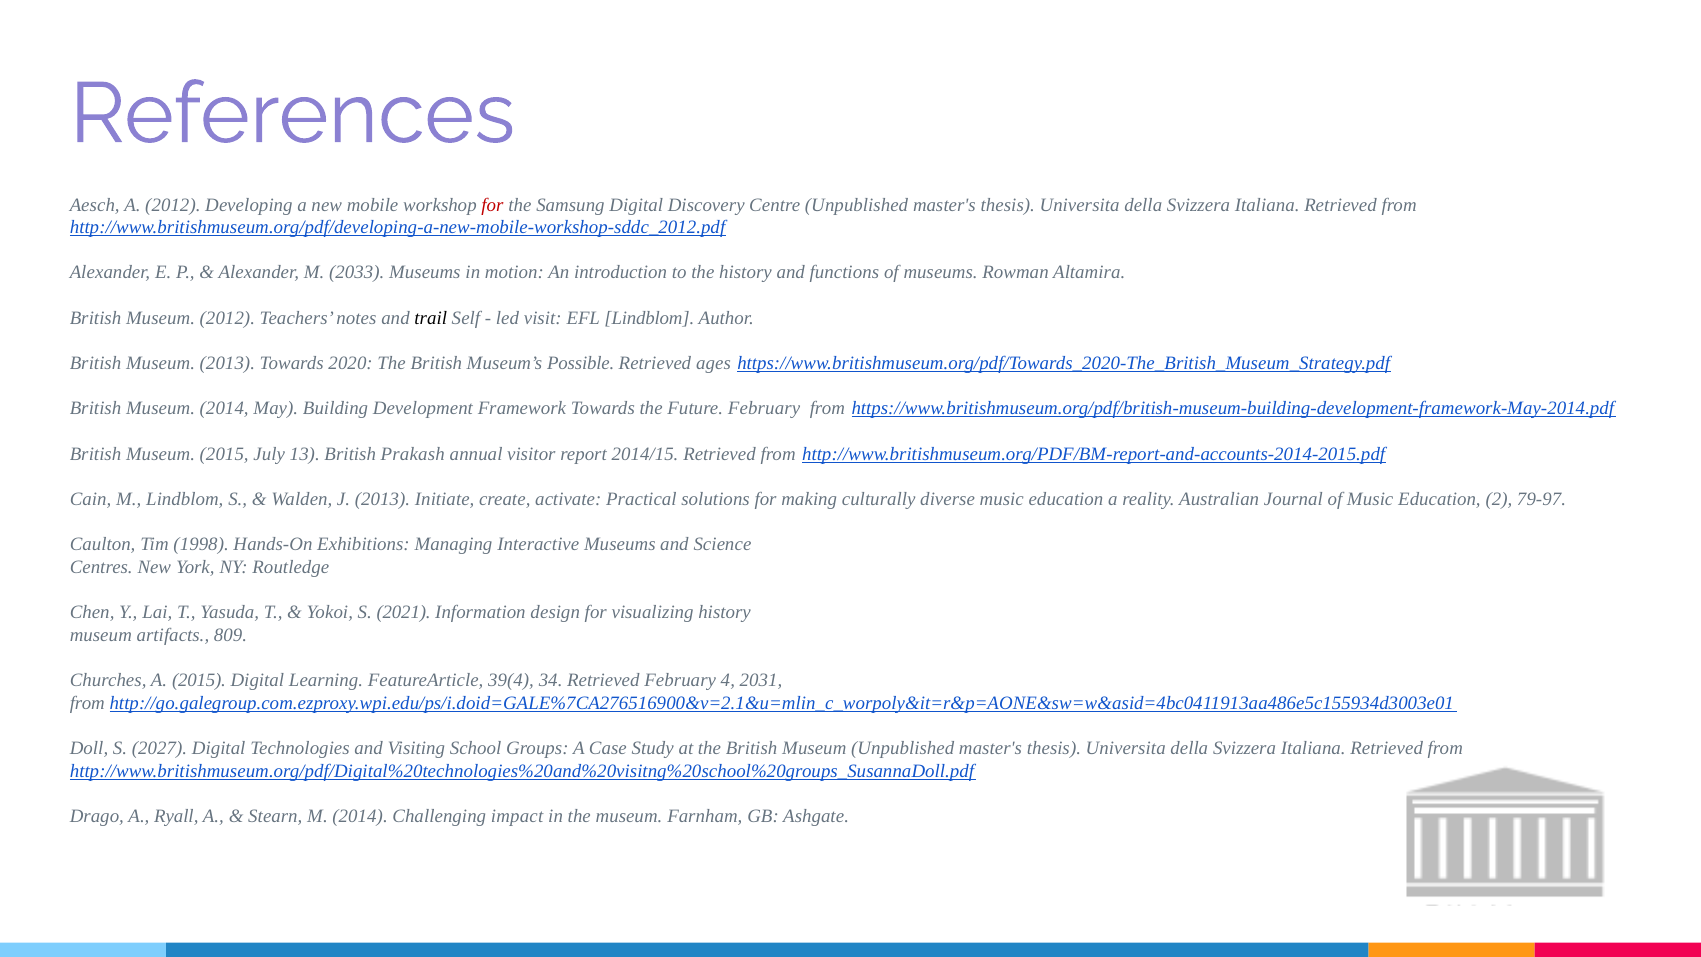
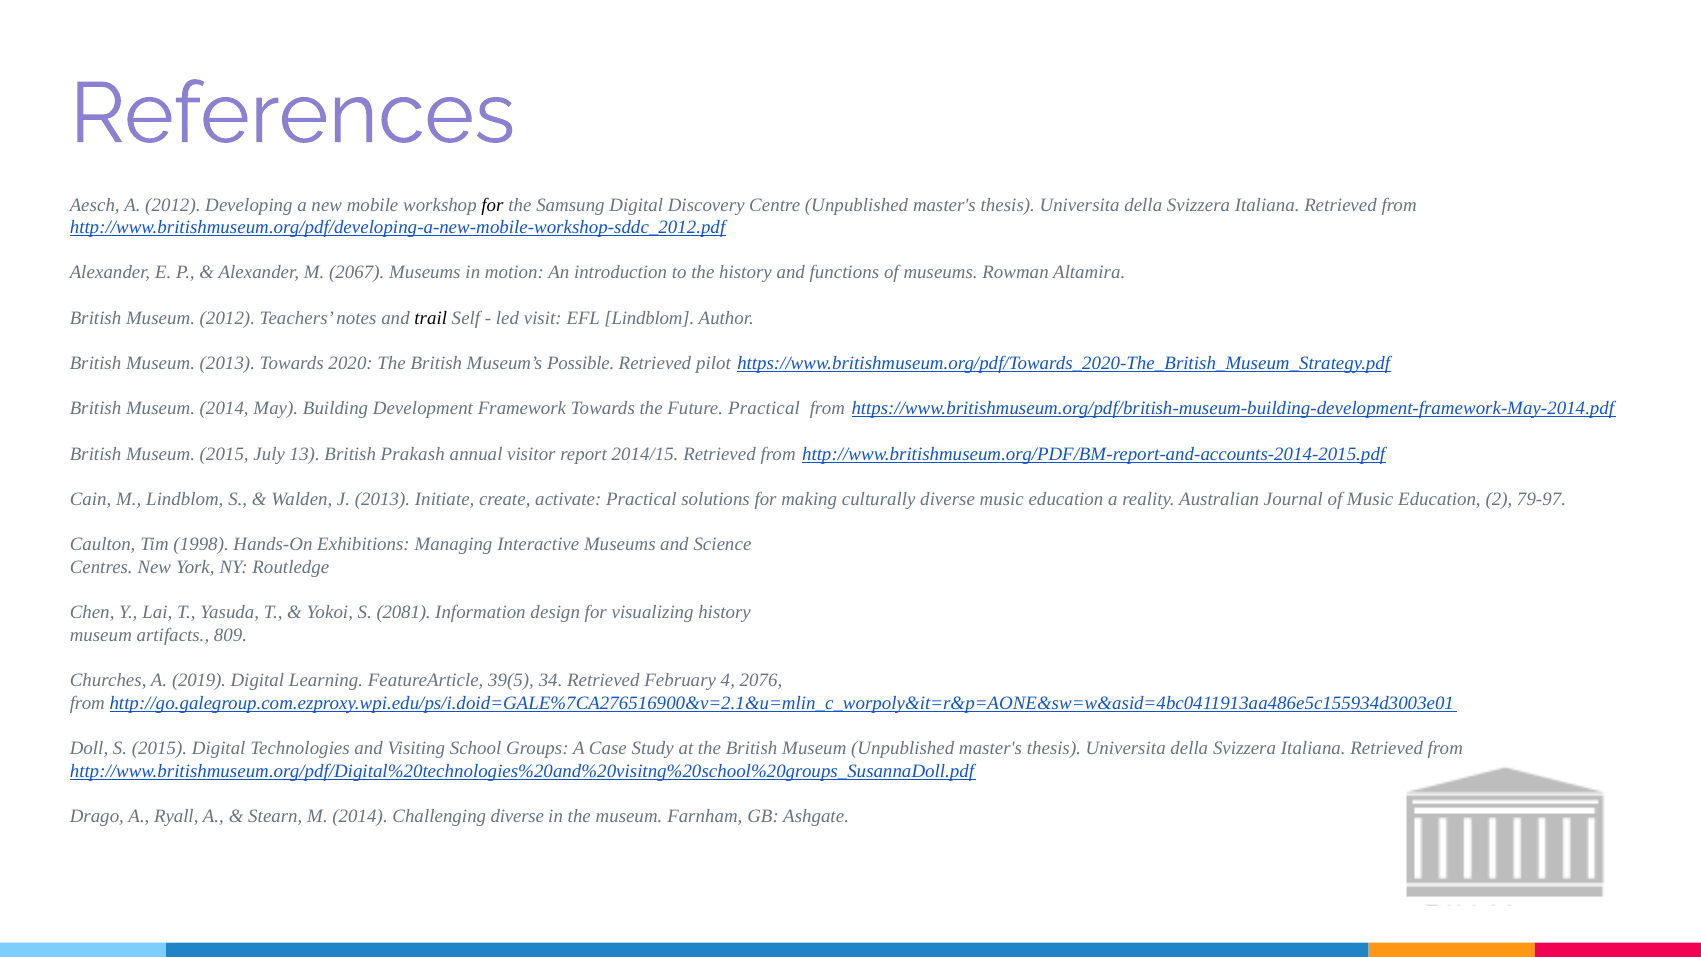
for at (493, 205) colour: red -> black
2033: 2033 -> 2067
ages: ages -> pilot
Future February: February -> Practical
2021: 2021 -> 2081
A 2015: 2015 -> 2019
39(4: 39(4 -> 39(5
2031: 2031 -> 2076
S 2027: 2027 -> 2015
Challenging impact: impact -> diverse
